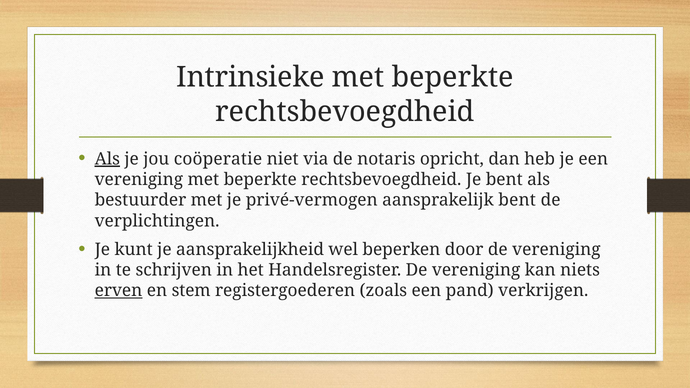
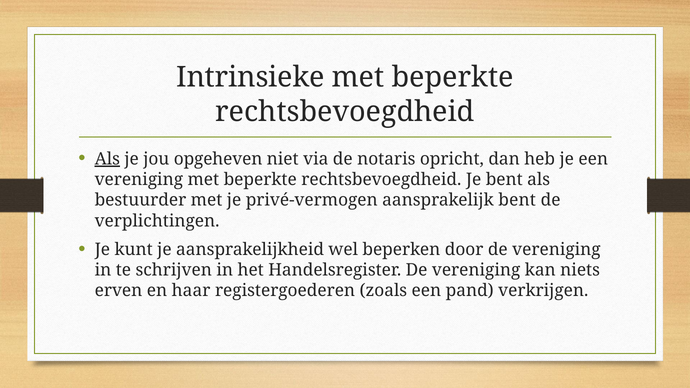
coöperatie: coöperatie -> opgeheven
erven underline: present -> none
stem: stem -> haar
